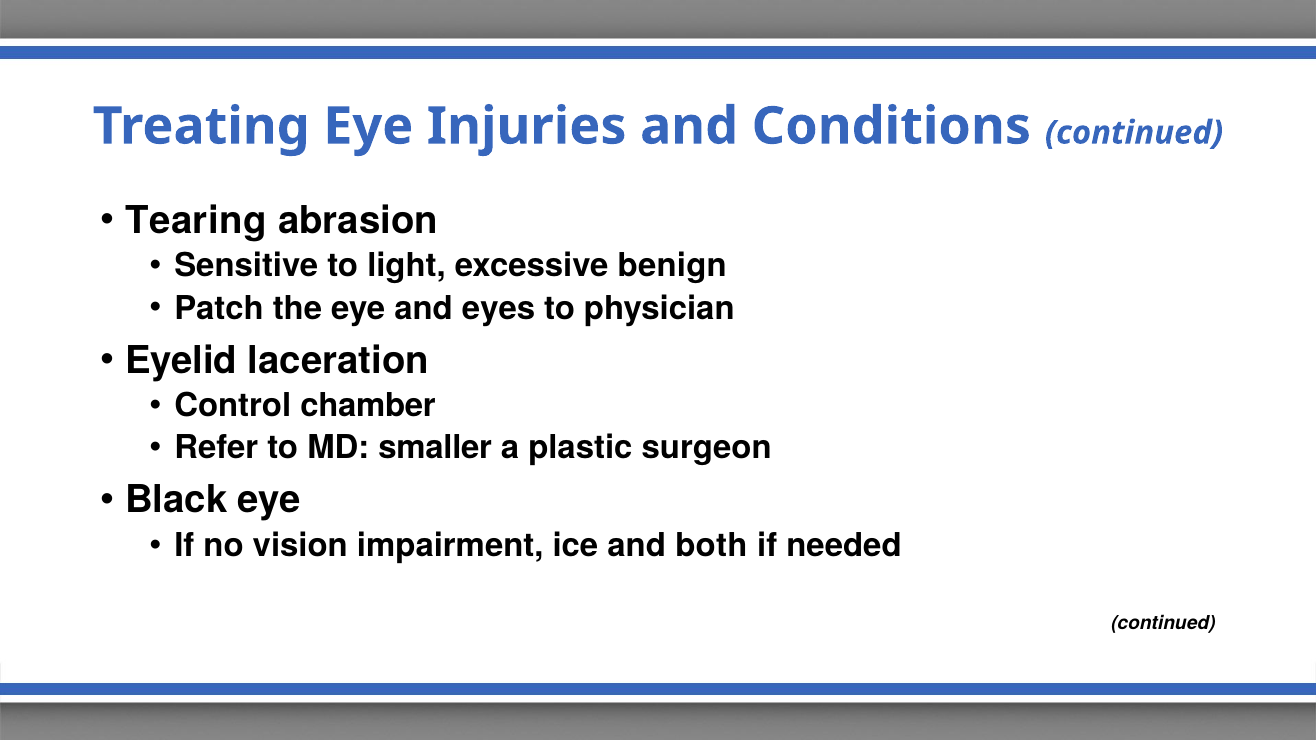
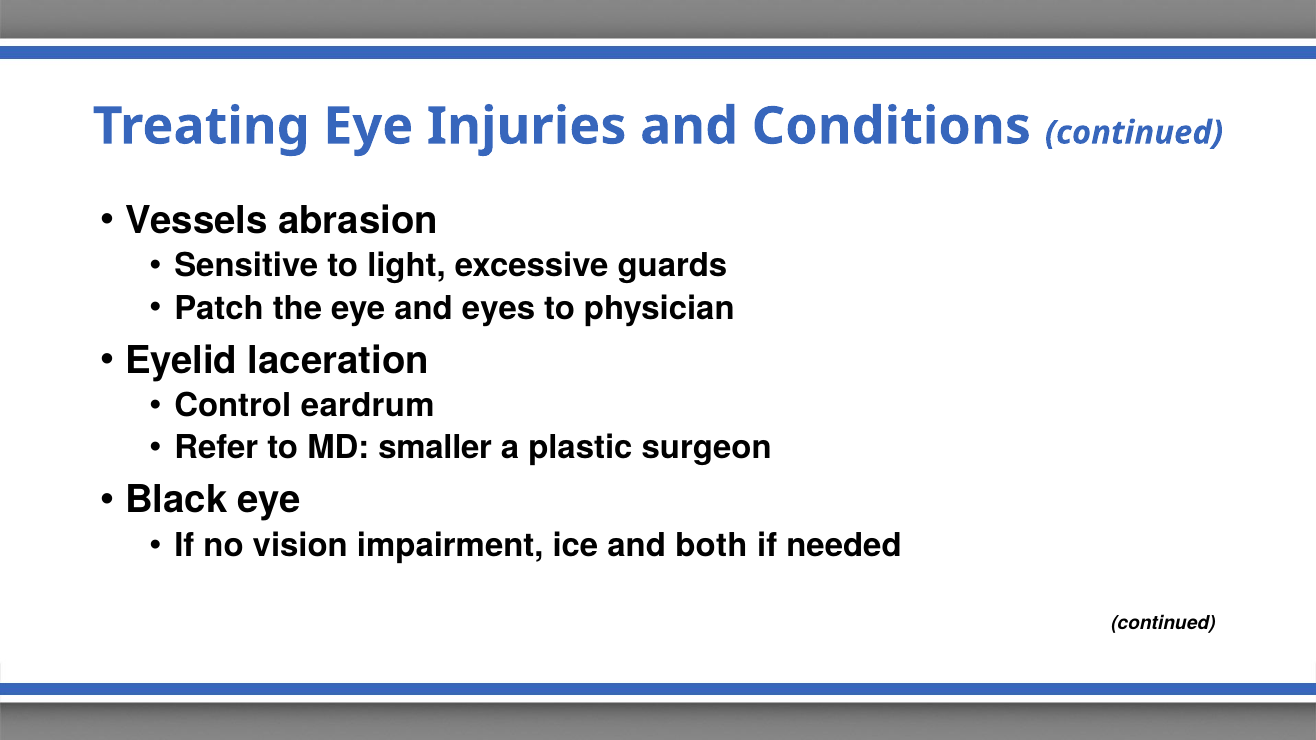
Tearing: Tearing -> Vessels
benign: benign -> guards
chamber: chamber -> eardrum
